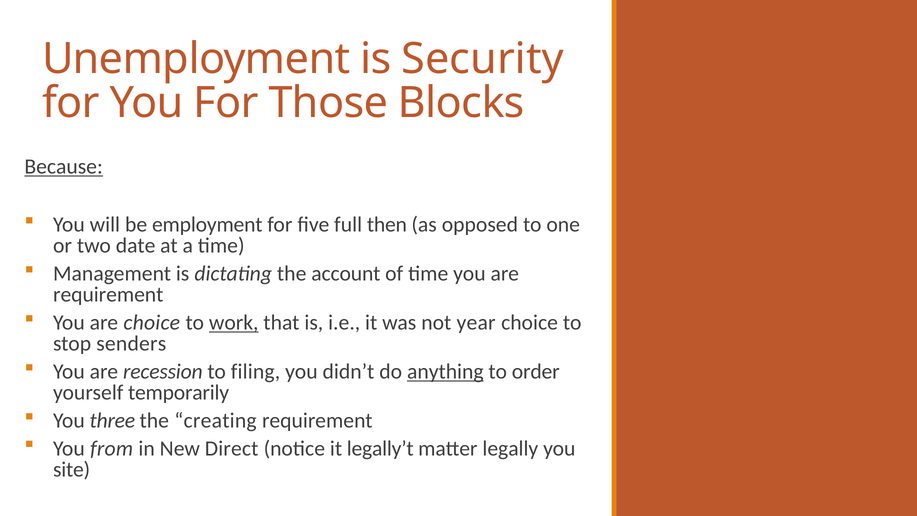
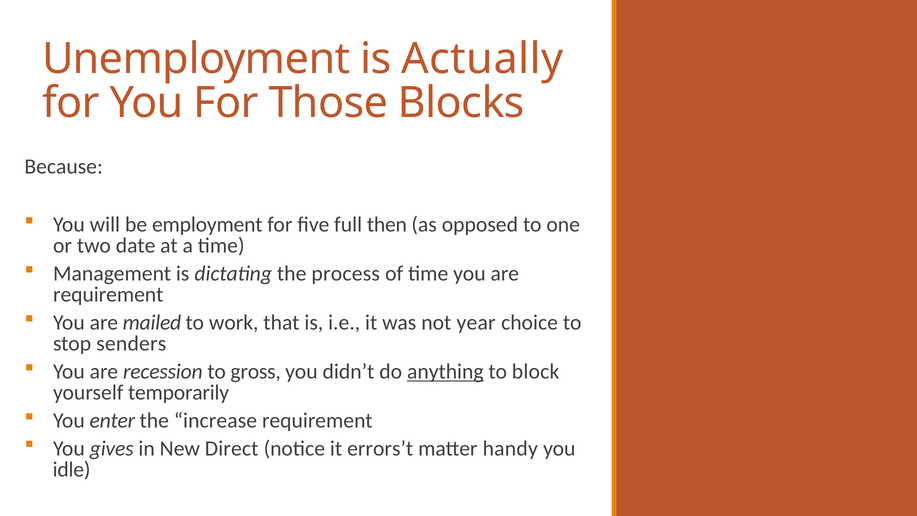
Security: Security -> Actually
Because underline: present -> none
account: account -> process
are choice: choice -> mailed
work underline: present -> none
filing: filing -> gross
order: order -> block
three: three -> enter
creating: creating -> increase
from: from -> gives
legally’t: legally’t -> errors’t
legally: legally -> handy
site: site -> idle
